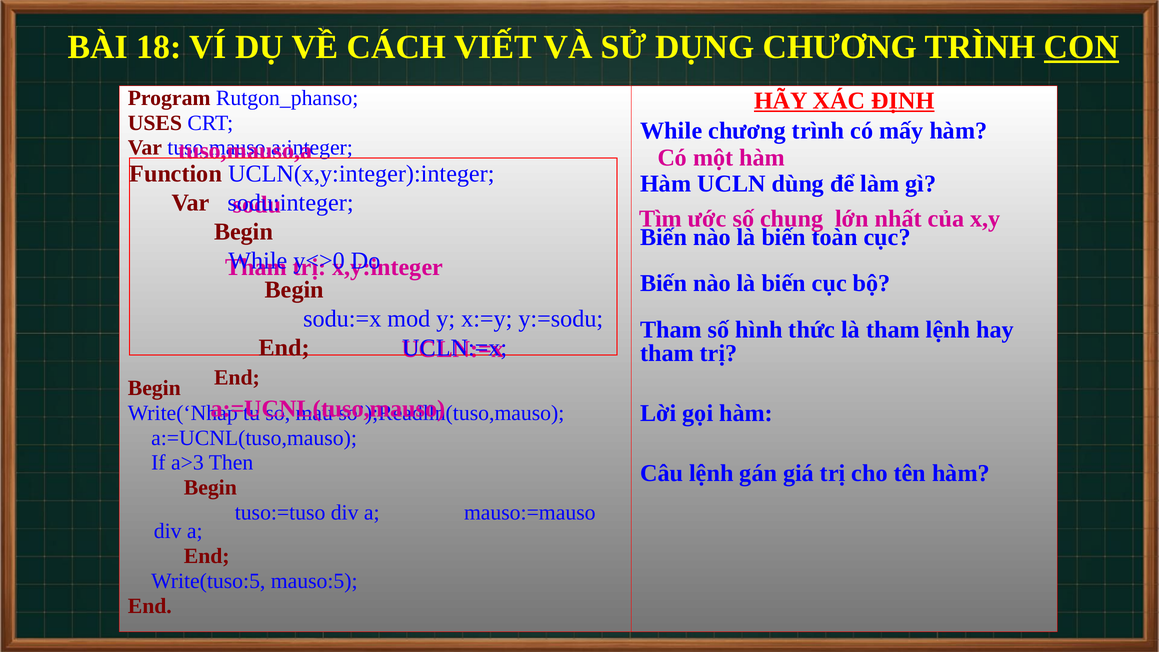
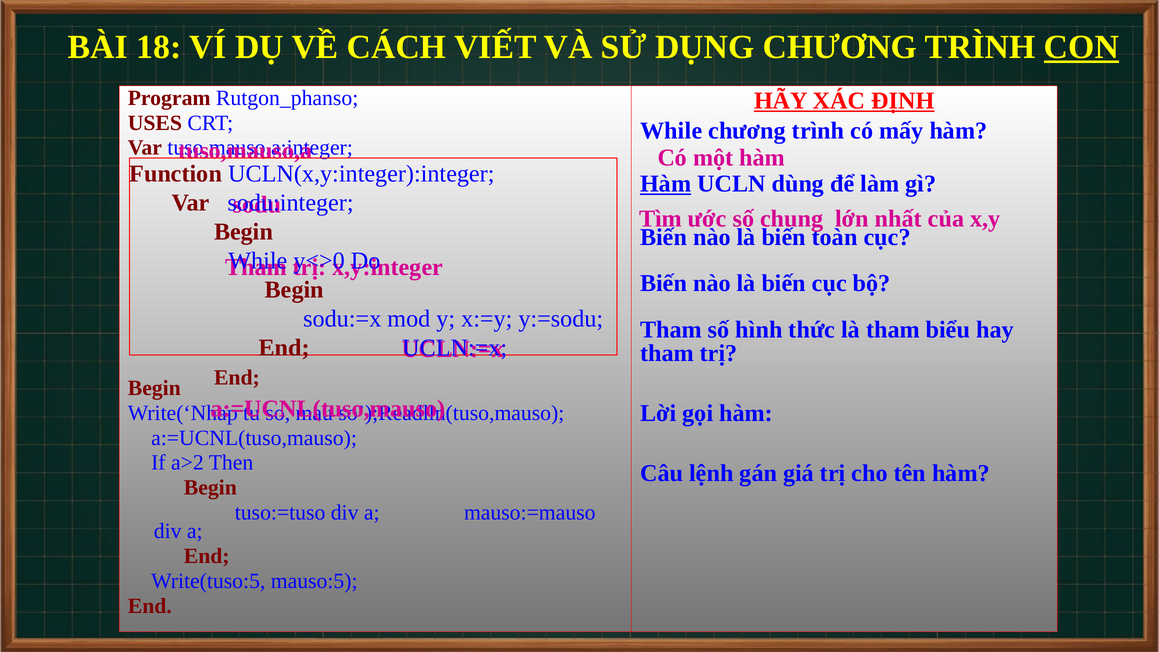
Hàm at (666, 184) underline: none -> present
tham lệnh: lệnh -> biểu
a>3: a>3 -> a>2
